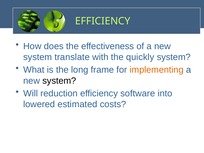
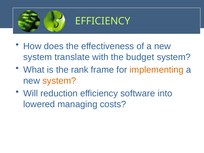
quickly: quickly -> budget
long: long -> rank
system at (59, 81) colour: black -> orange
estimated: estimated -> managing
